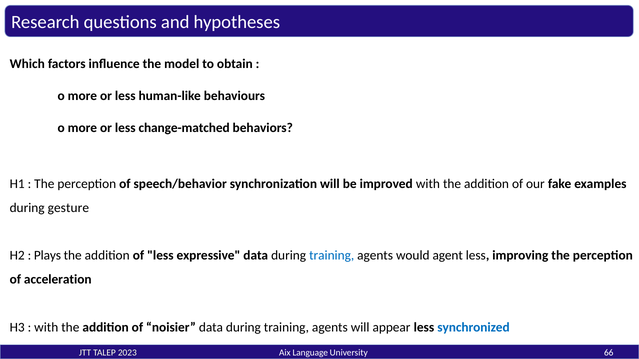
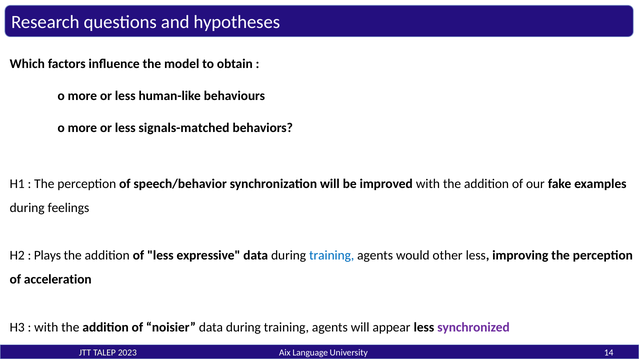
change-matched: change-matched -> signals-matched
gesture: gesture -> feelings
agent: agent -> other
synchronized colour: blue -> purple
66: 66 -> 14
